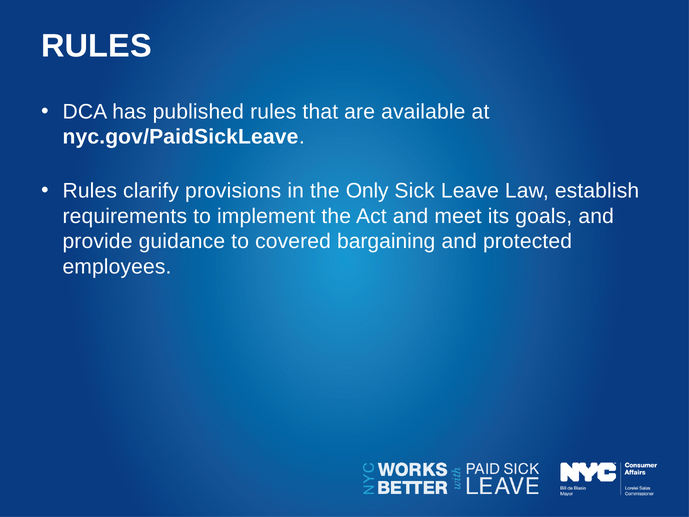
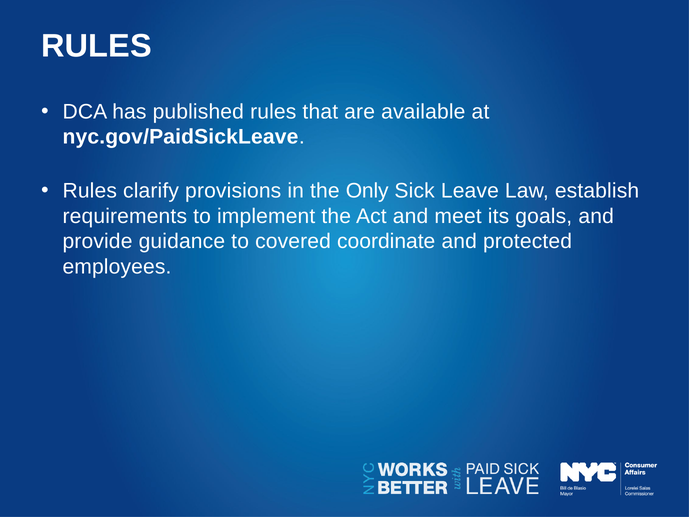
bargaining: bargaining -> coordinate
